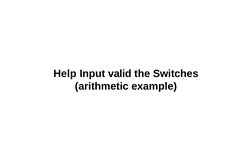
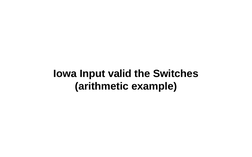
Help: Help -> Iowa
